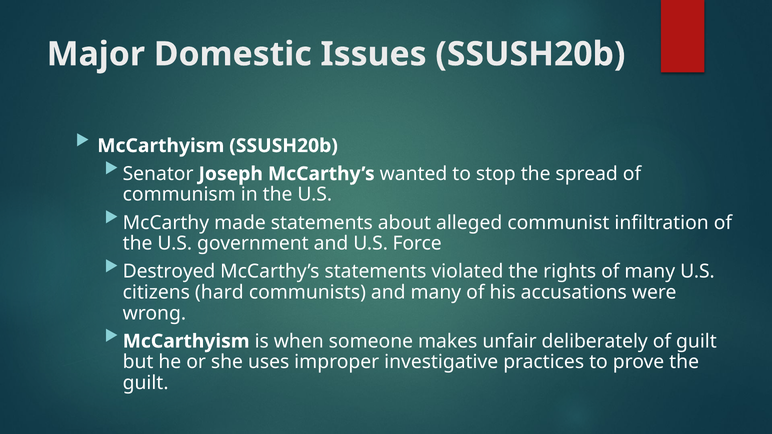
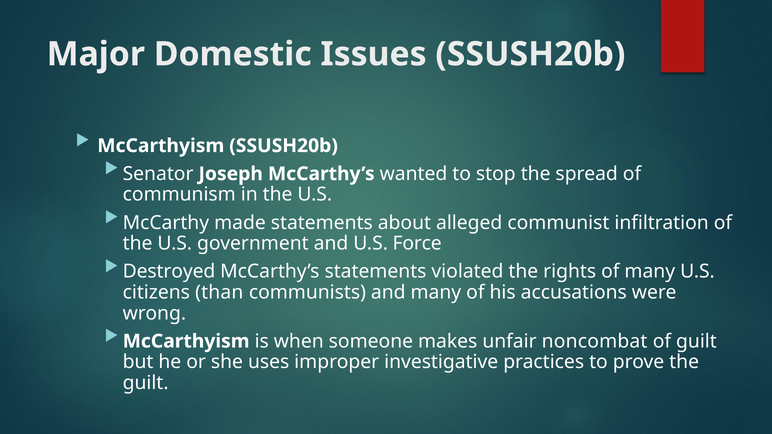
hard: hard -> than
deliberately: deliberately -> noncombat
